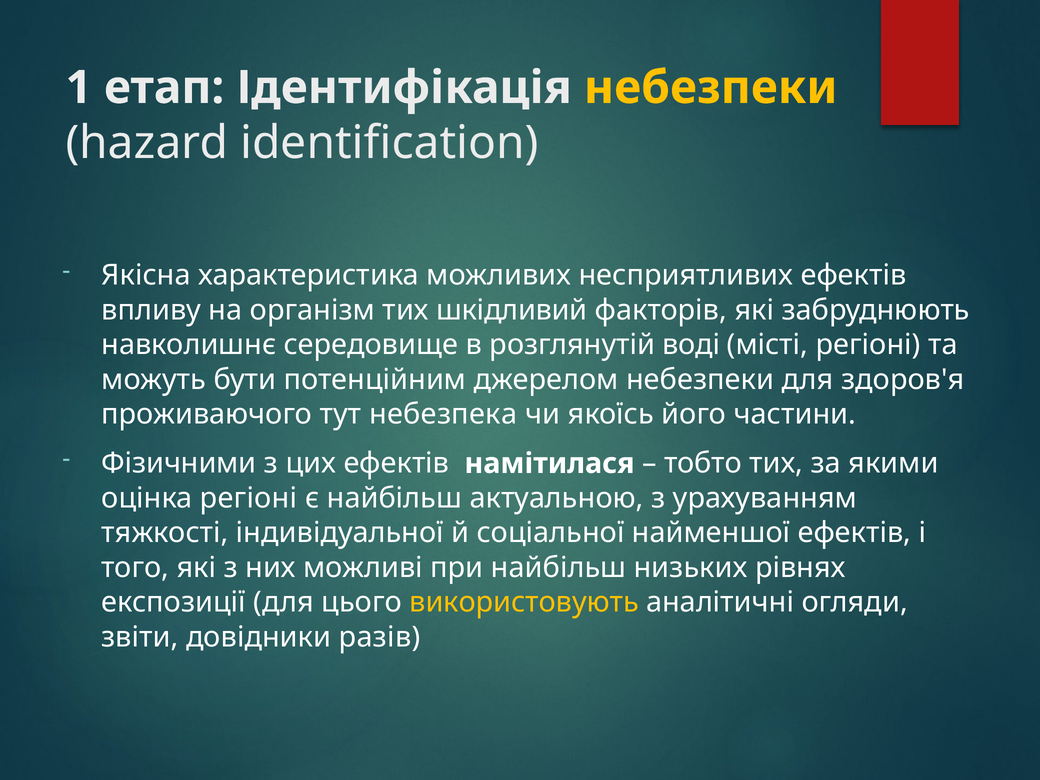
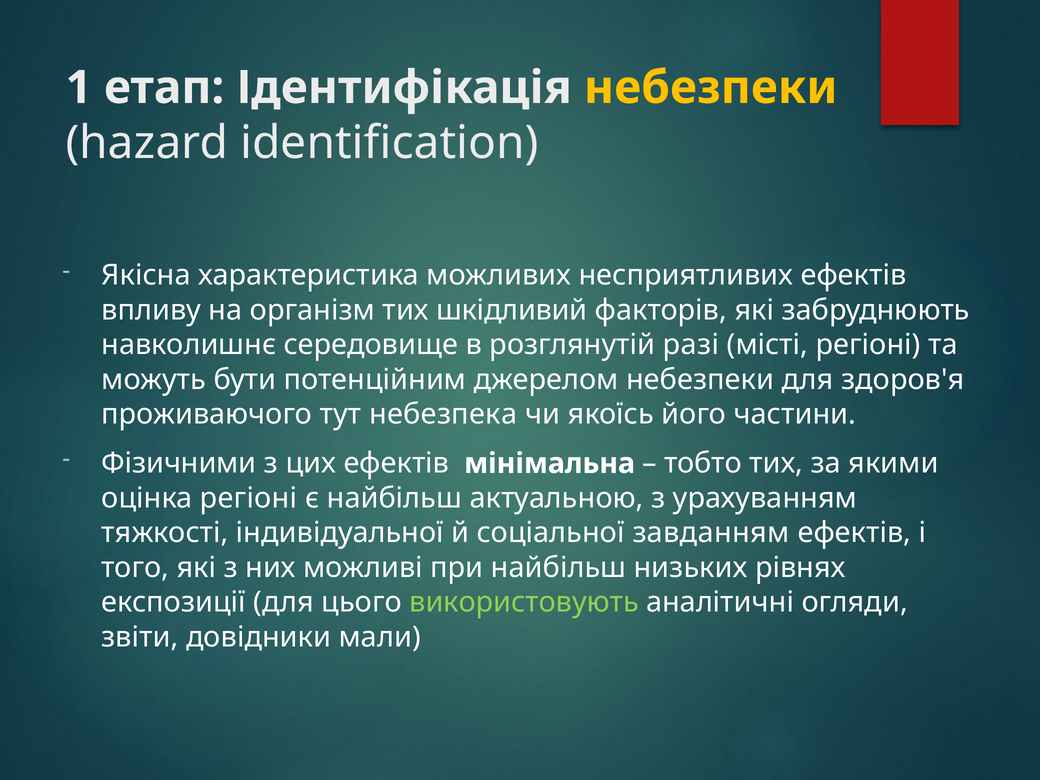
воді: воді -> разі
намітилася: намітилася -> мінімальна
найменшої: найменшої -> завданням
використовують colour: yellow -> light green
разів: разів -> мали
